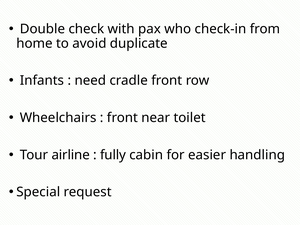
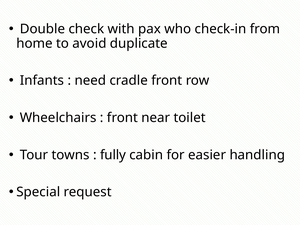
airline: airline -> towns
